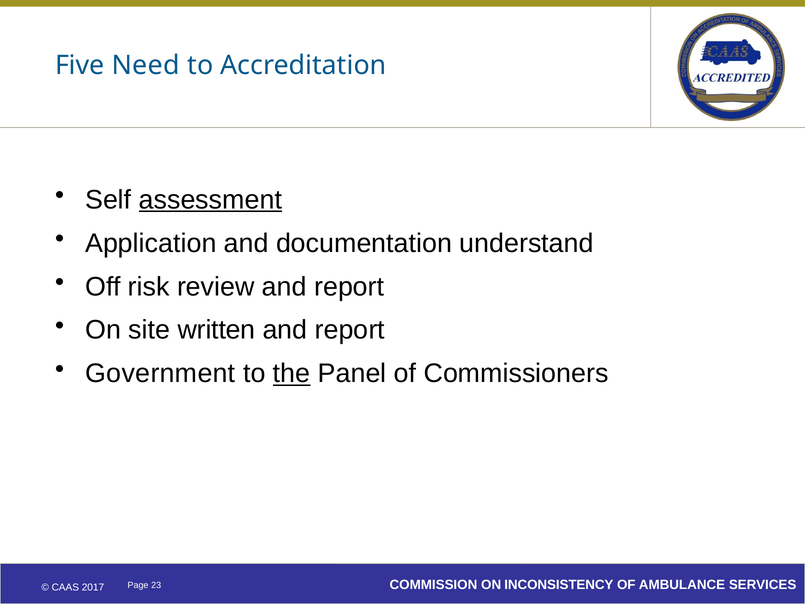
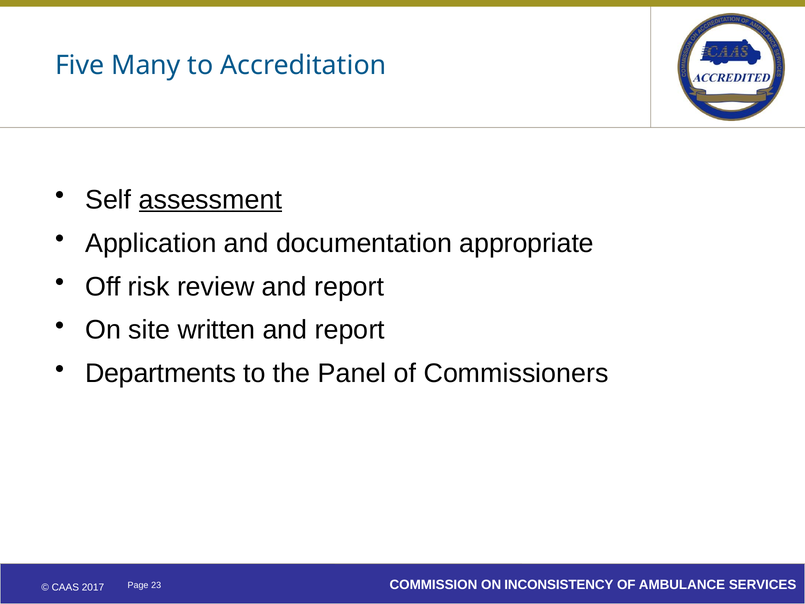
Need: Need -> Many
understand: understand -> appropriate
Government: Government -> Departments
the underline: present -> none
